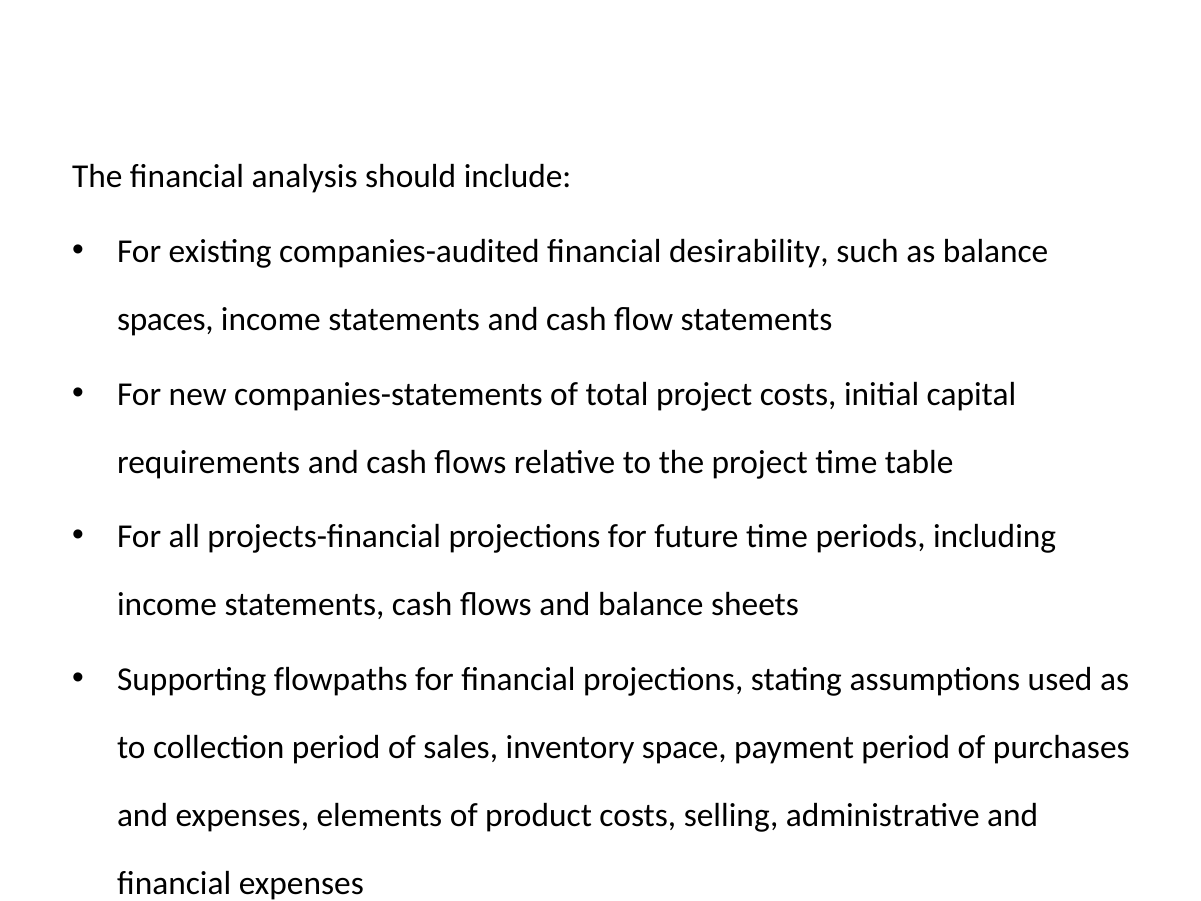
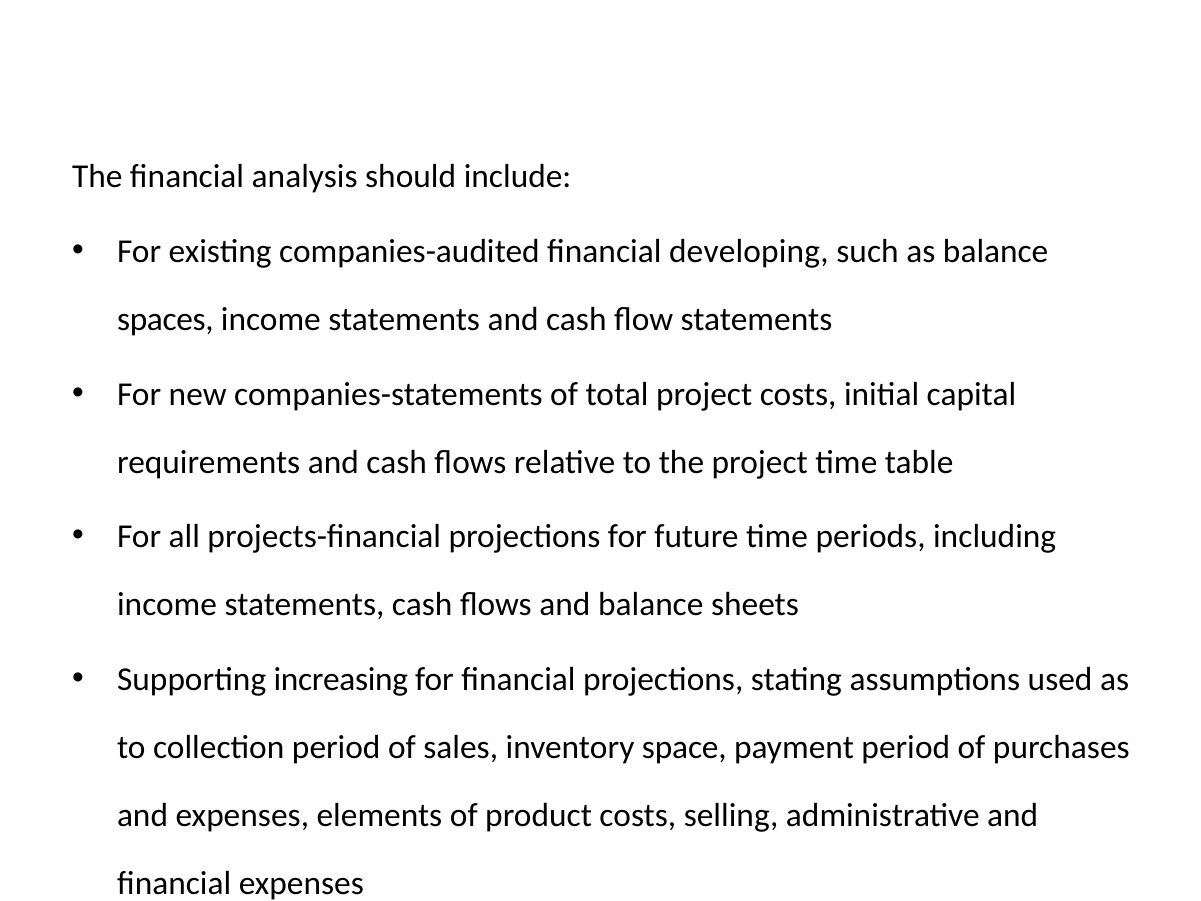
desirability: desirability -> developing
flowpaths: flowpaths -> increasing
